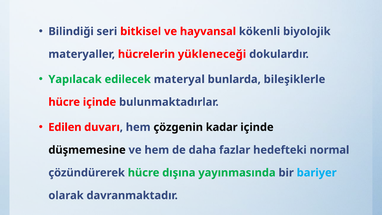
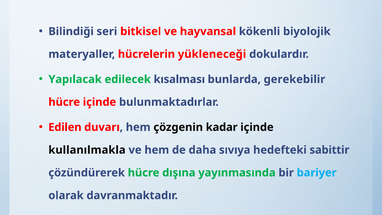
materyal: materyal -> kısalması
bileşiklerle: bileşiklerle -> gerekebilir
düşmemesine: düşmemesine -> kullanılmakla
fazlar: fazlar -> sıvıya
normal: normal -> sabittir
